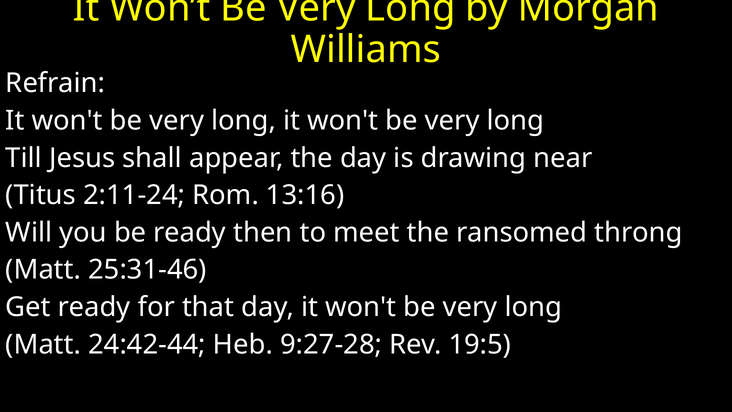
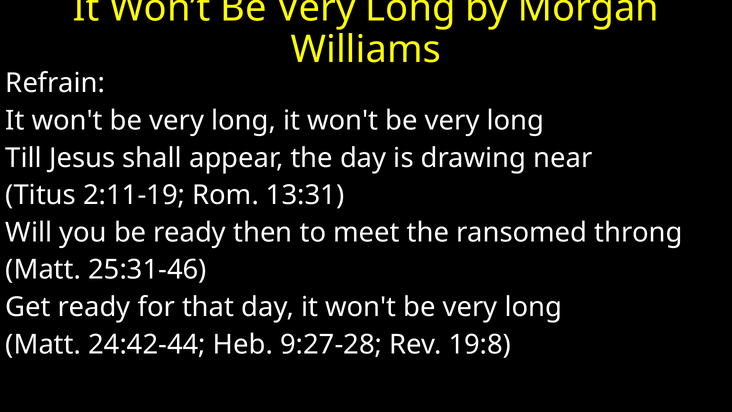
2:11-24: 2:11-24 -> 2:11-19
13:16: 13:16 -> 13:31
19:5: 19:5 -> 19:8
